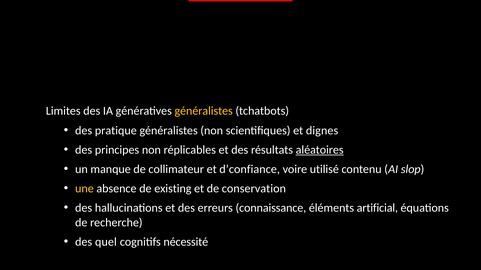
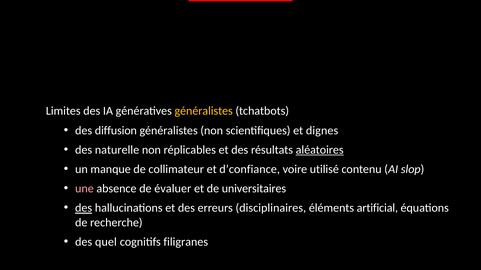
pratique: pratique -> diffusion
principes: principes -> naturelle
une colour: yellow -> pink
existing: existing -> évaluer
conservation: conservation -> universitaires
des at (84, 208) underline: none -> present
connaissance: connaissance -> disciplinaires
nécessité: nécessité -> filigranes
